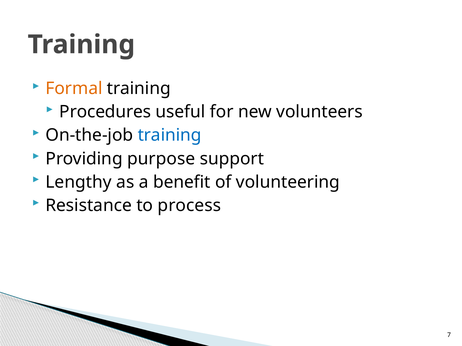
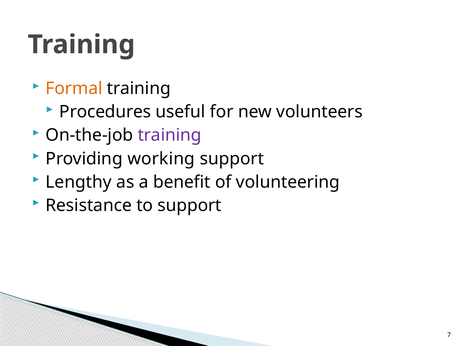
training at (170, 135) colour: blue -> purple
purpose: purpose -> working
to process: process -> support
